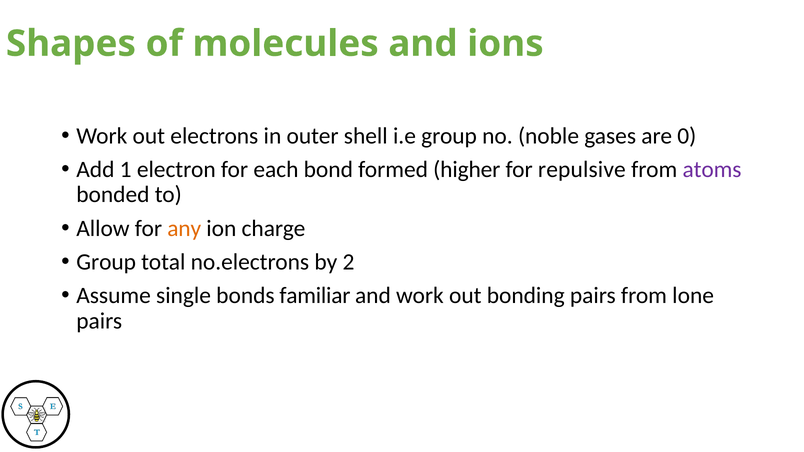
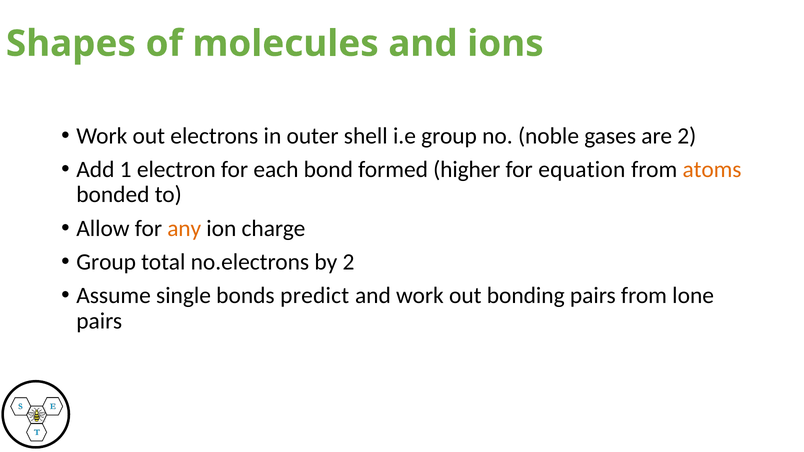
are 0: 0 -> 2
repulsive: repulsive -> equation
atoms colour: purple -> orange
familiar: familiar -> predict
